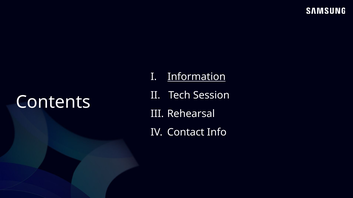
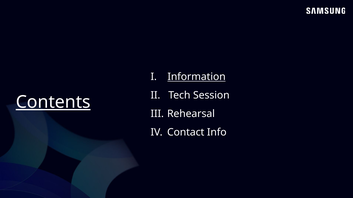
Contents underline: none -> present
